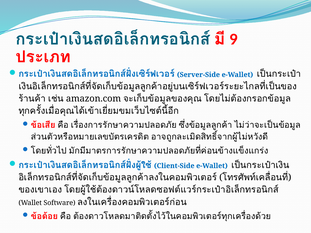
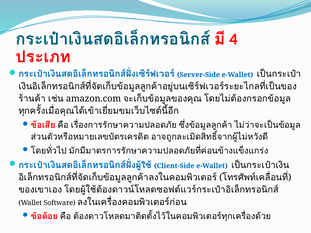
9: 9 -> 4
